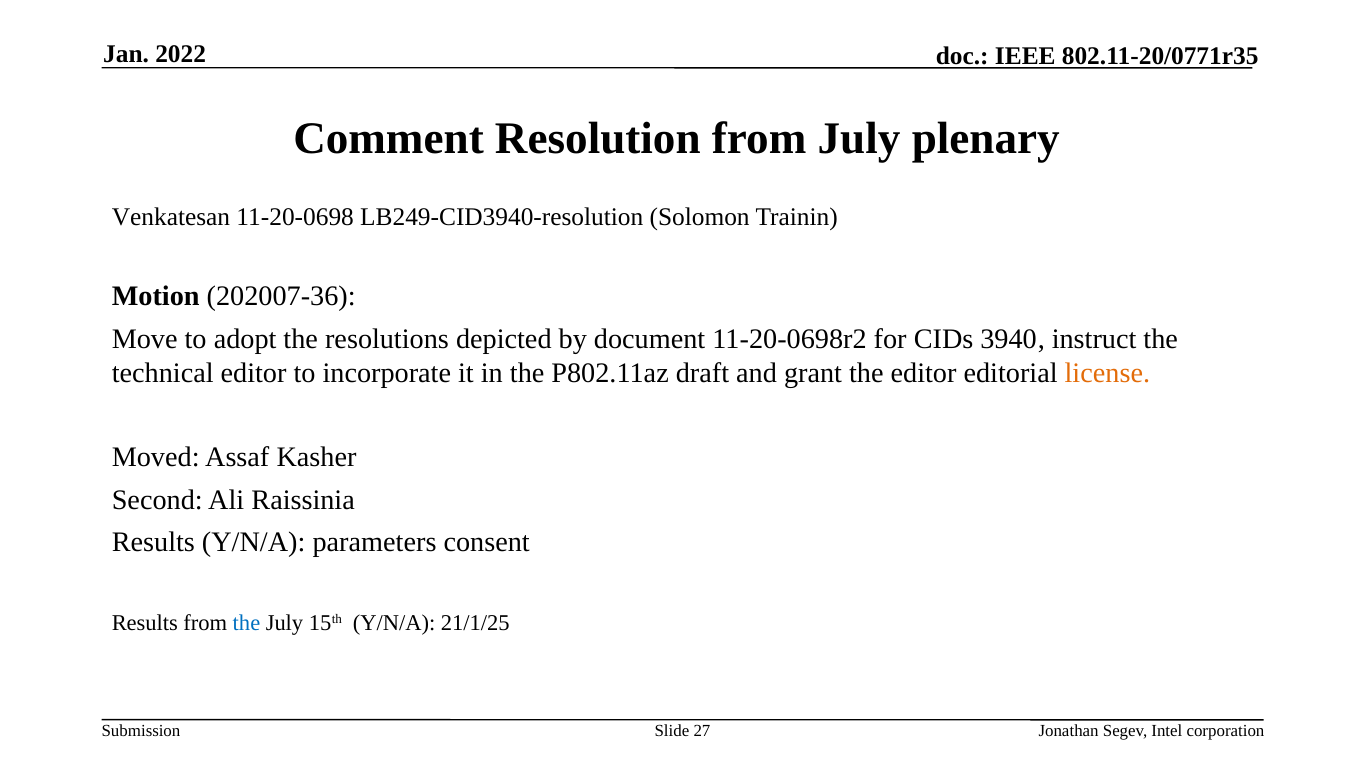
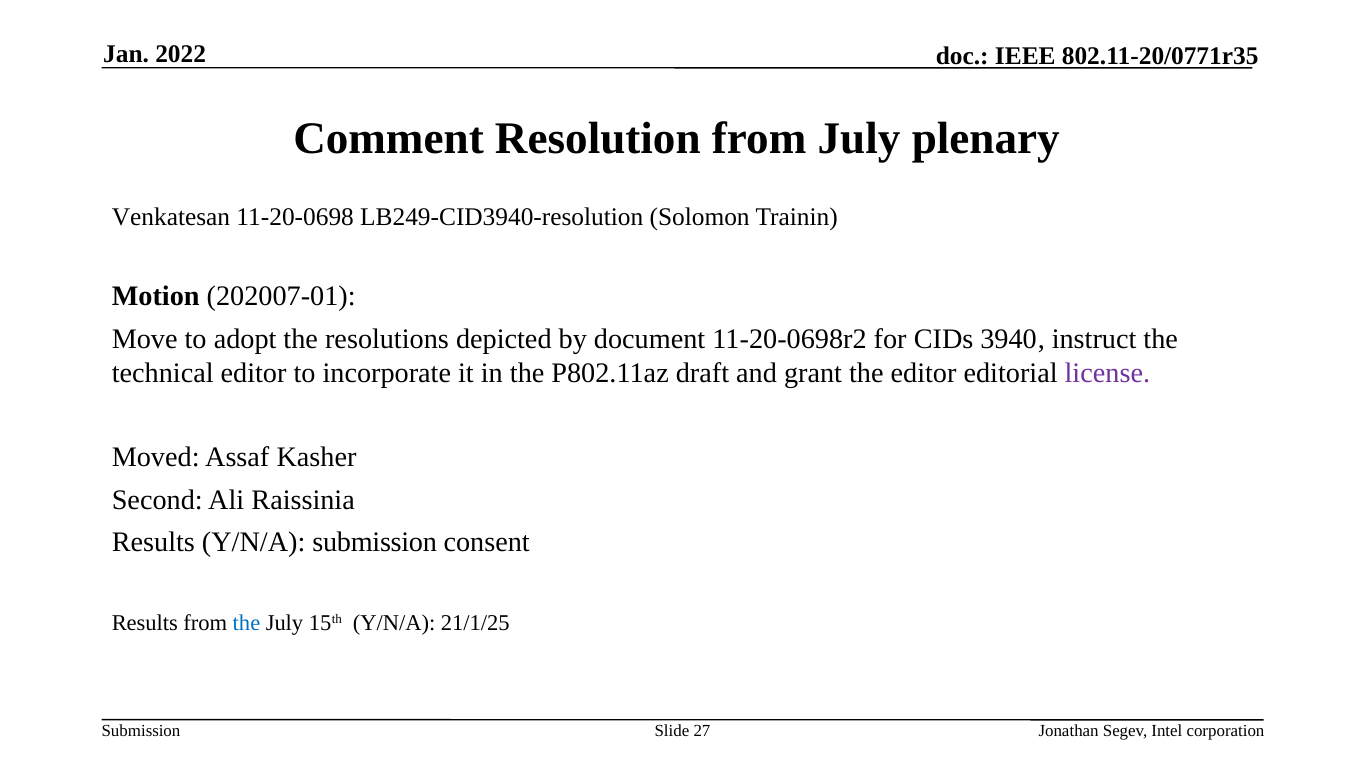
202007-36: 202007-36 -> 202007-01
license colour: orange -> purple
Y/N/A parameters: parameters -> submission
